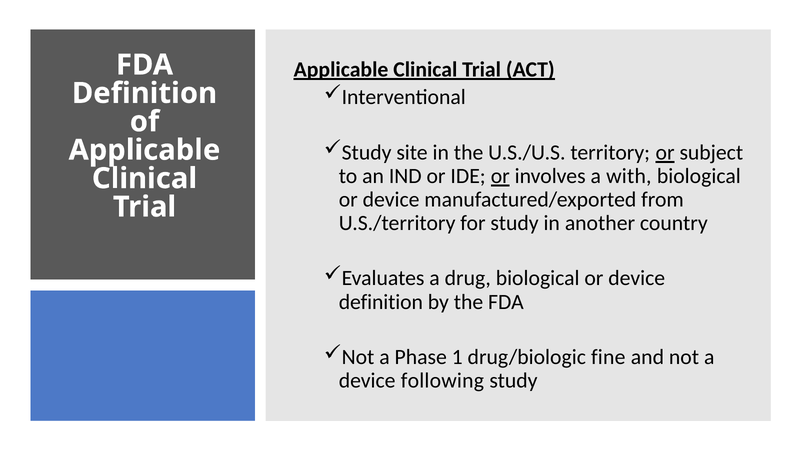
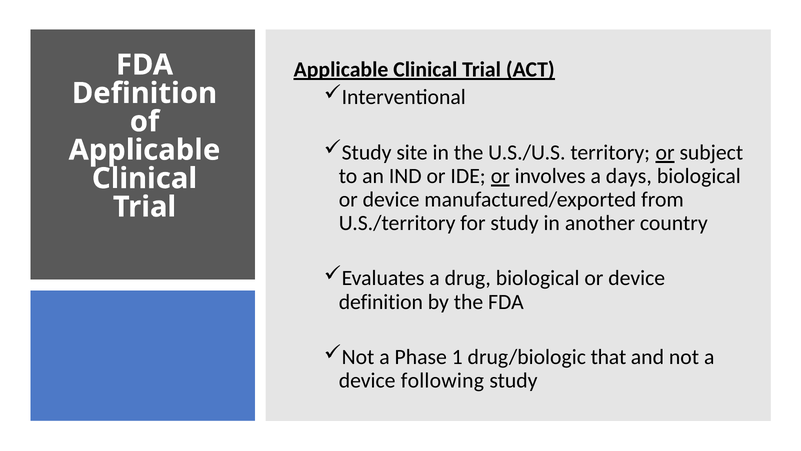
with: with -> days
fine: fine -> that
